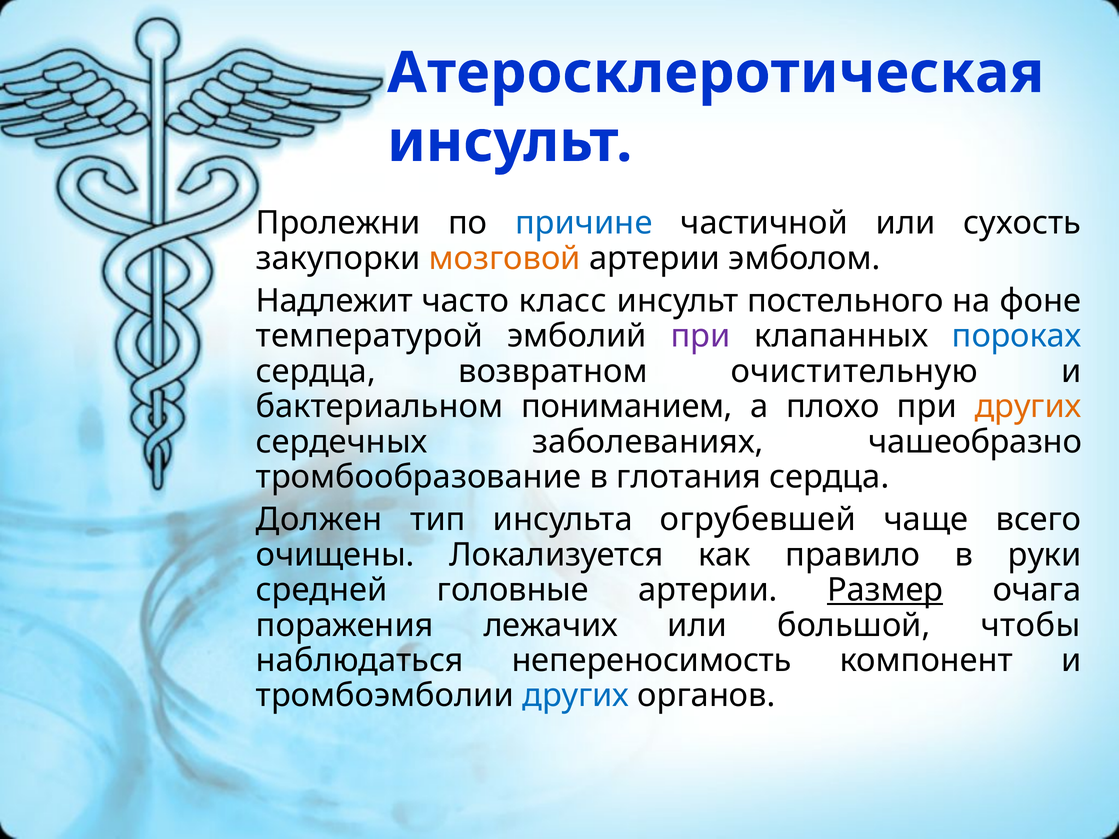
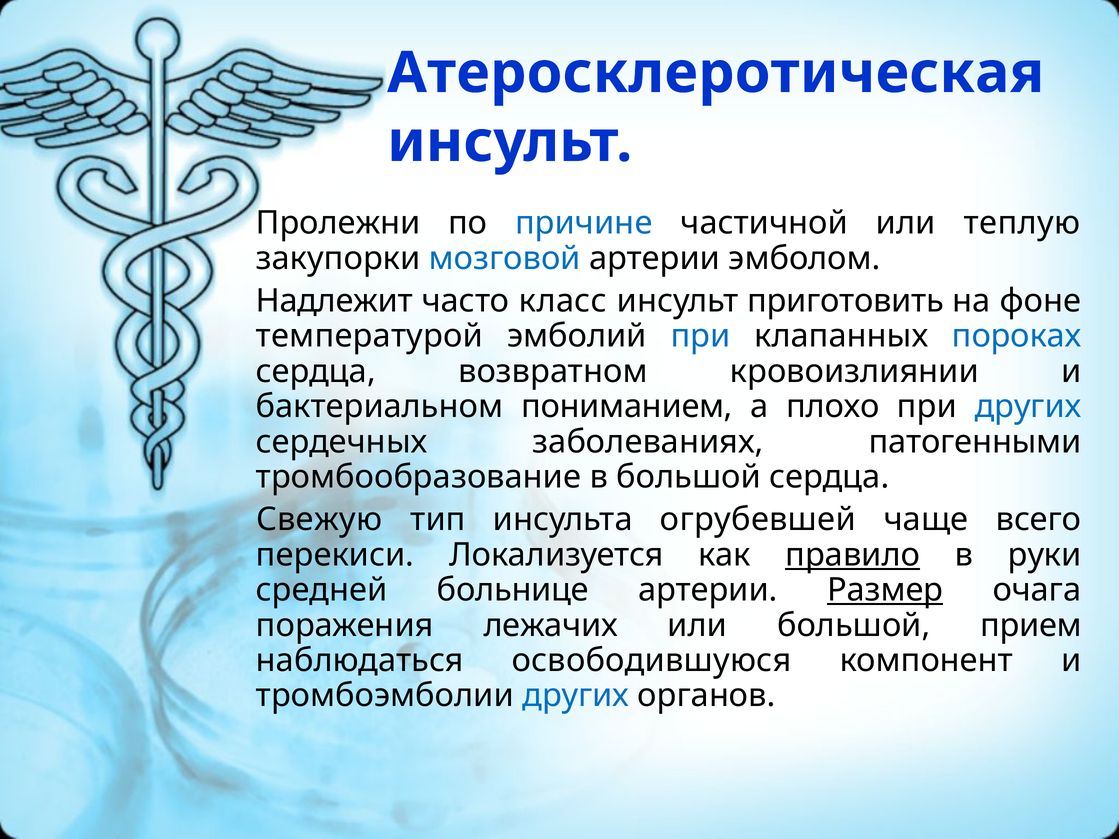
сухость: сухость -> теплую
мозговой colour: orange -> blue
постельного: постельного -> приготовить
при at (701, 336) colour: purple -> blue
очистительную: очистительную -> кровоизлиянии
других at (1028, 407) colour: orange -> blue
чашеобразно: чашеобразно -> патогенными
в глотания: глотания -> большой
Должен: Должен -> Свежую
очищены: очищены -> перекиси
правило underline: none -> present
головные: головные -> больнице
чтобы: чтобы -> прием
непереносимость: непереносимость -> освободившуюся
